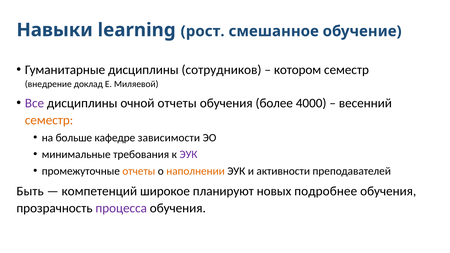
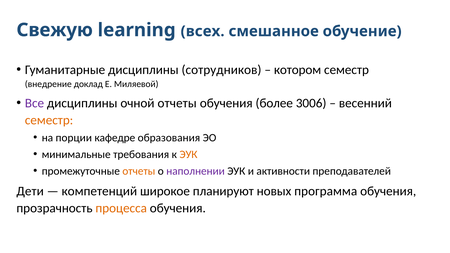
Навыки: Навыки -> Свежую
рост: рост -> всех
4000: 4000 -> 3006
больше: больше -> порции
зависимости: зависимости -> образования
ЭУК at (188, 155) colour: purple -> orange
наполнении colour: orange -> purple
Быть: Быть -> Дети
подробнее: подробнее -> программа
процесса colour: purple -> orange
